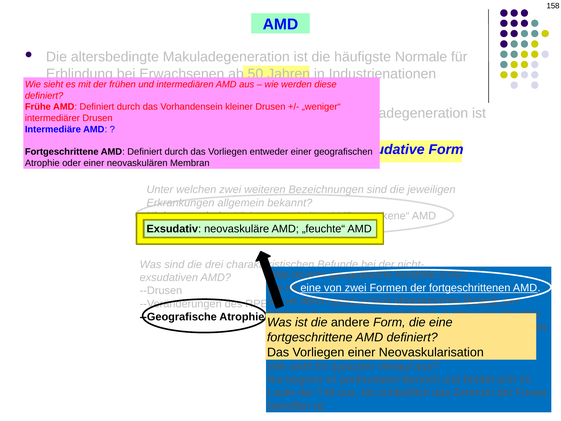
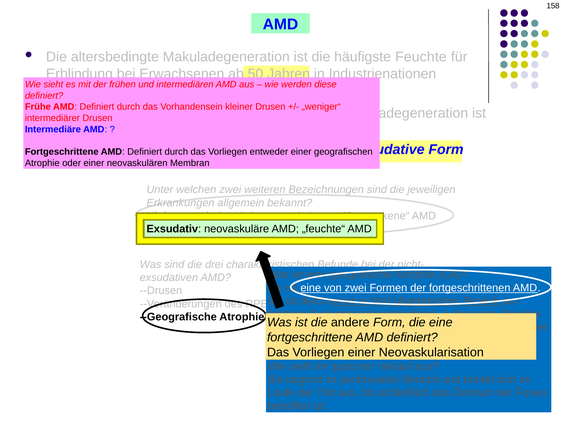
Normale: Normale -> Feuchte
